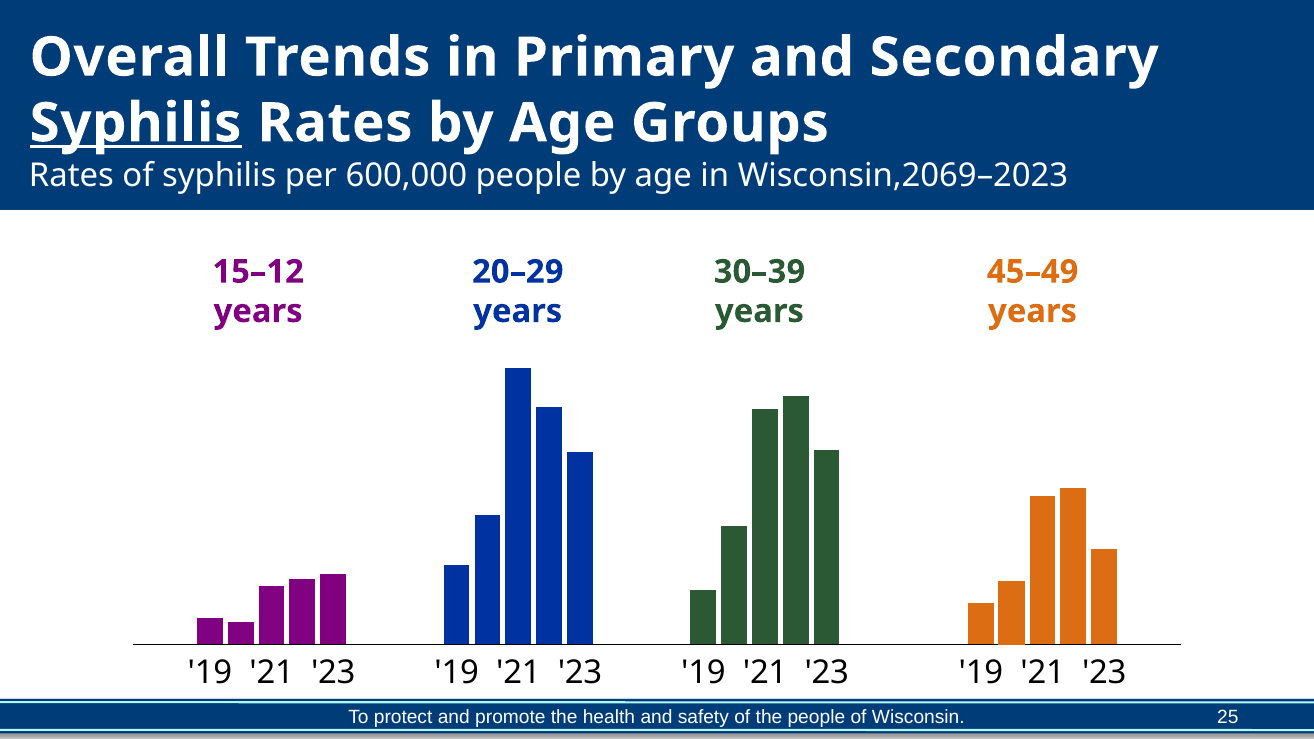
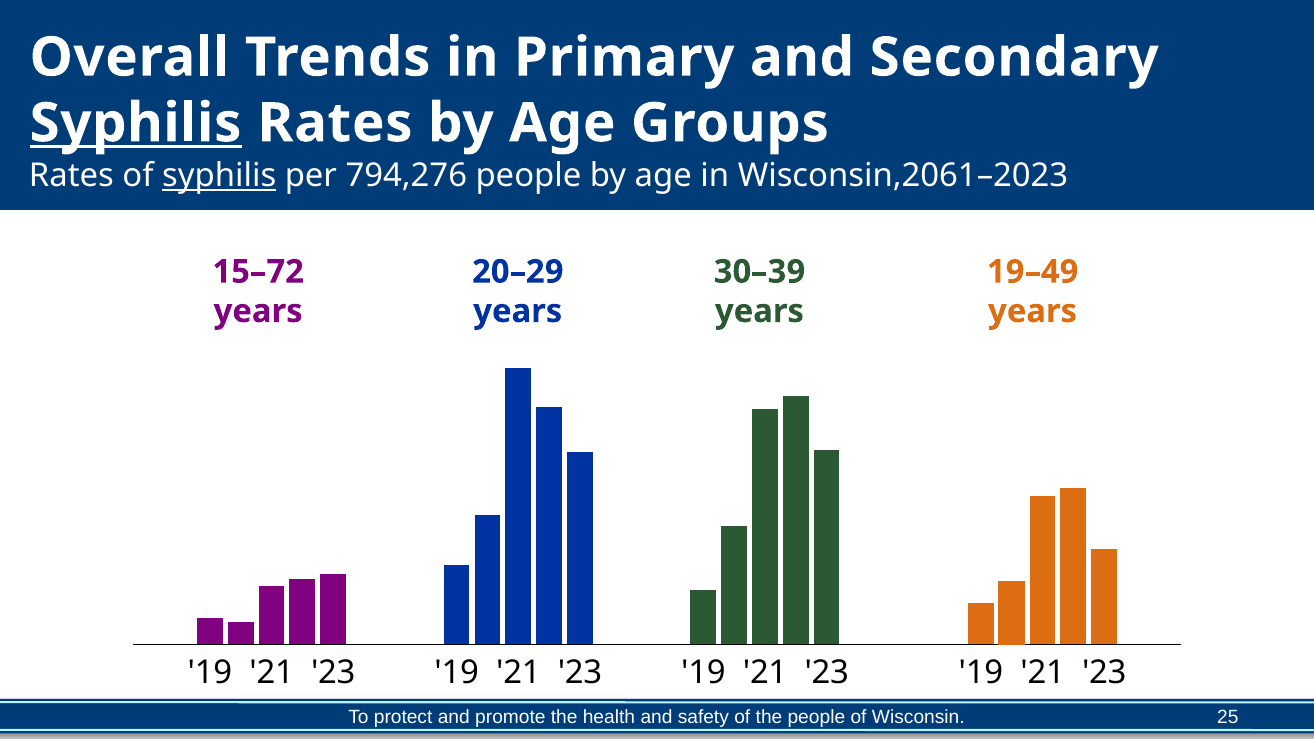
syphilis at (219, 176) underline: none -> present
600,000: 600,000 -> 794,276
Wisconsin,2069–2023: Wisconsin,2069–2023 -> Wisconsin,2061–2023
15–12: 15–12 -> 15–72
45–49: 45–49 -> 19–49
